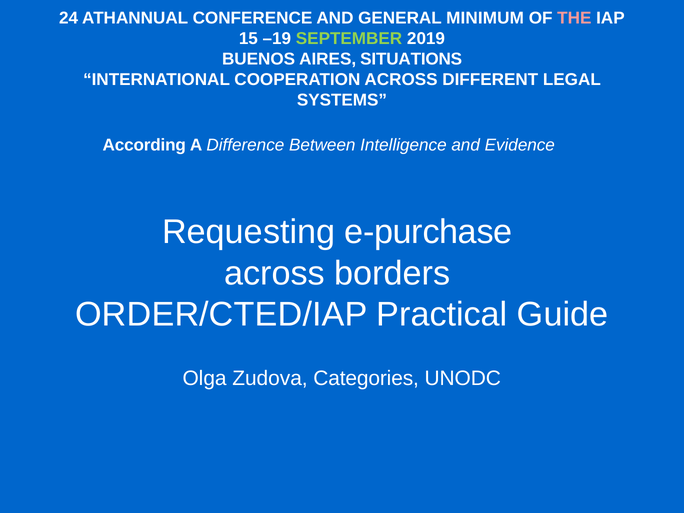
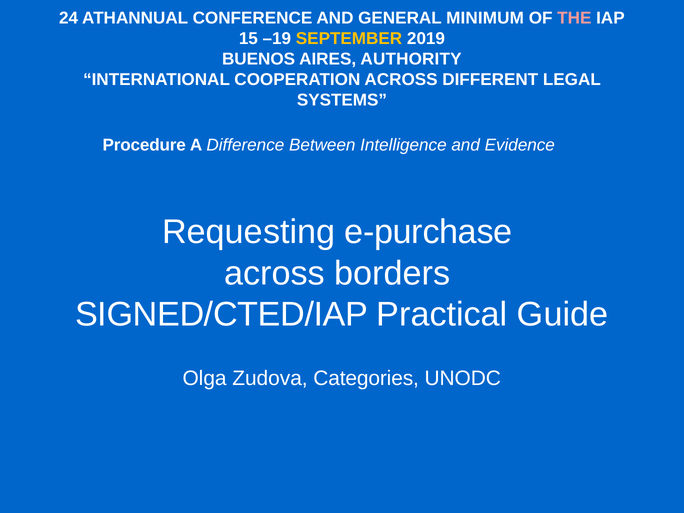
SEPTEMBER colour: light green -> yellow
SITUATIONS: SITUATIONS -> AUTHORITY
According: According -> Procedure
ORDER/CTED/IAP: ORDER/CTED/IAP -> SIGNED/CTED/IAP
